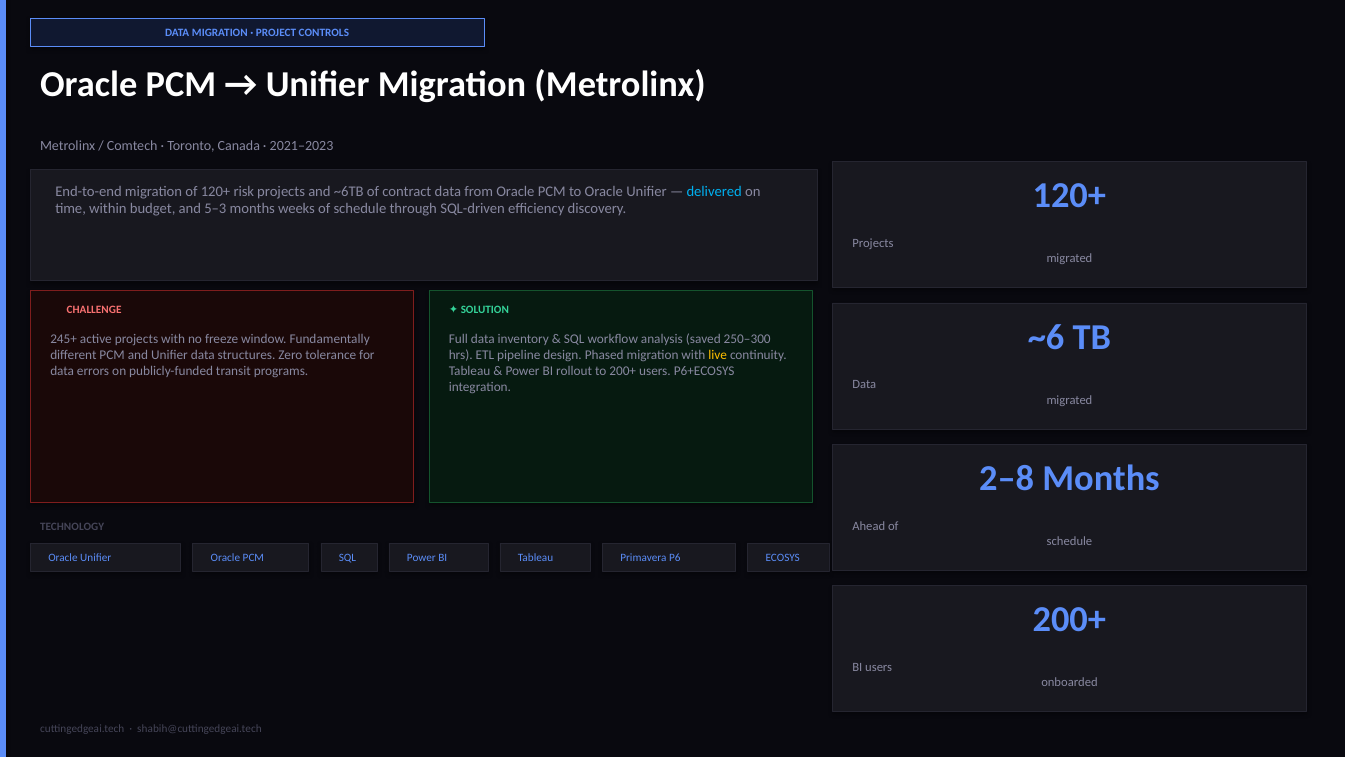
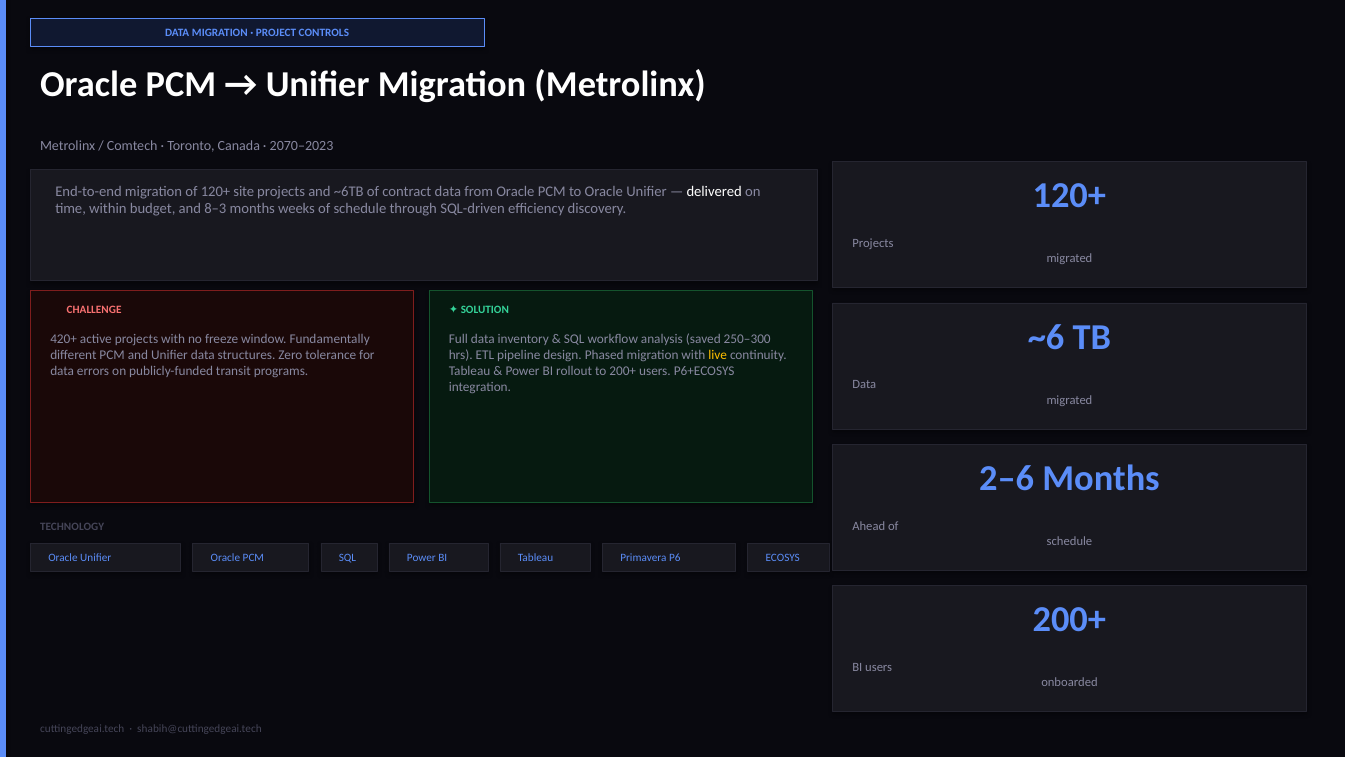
2021–2023: 2021–2023 -> 2070–2023
risk: risk -> site
delivered colour: light blue -> white
5–3: 5–3 -> 8–3
245+: 245+ -> 420+
2–8: 2–8 -> 2–6
